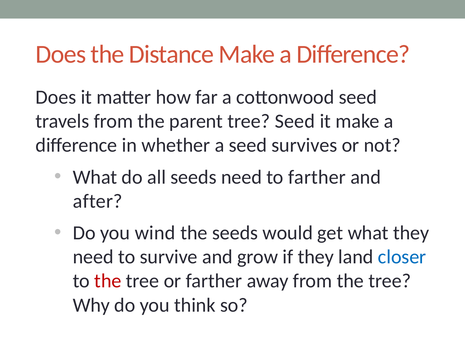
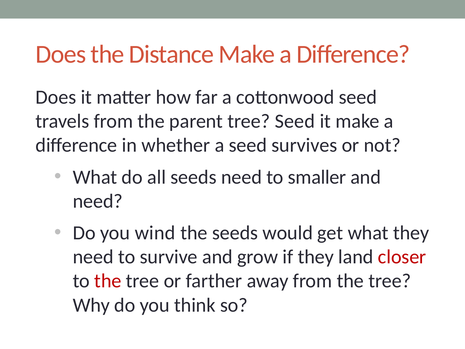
to farther: farther -> smaller
after at (98, 201): after -> need
closer colour: blue -> red
